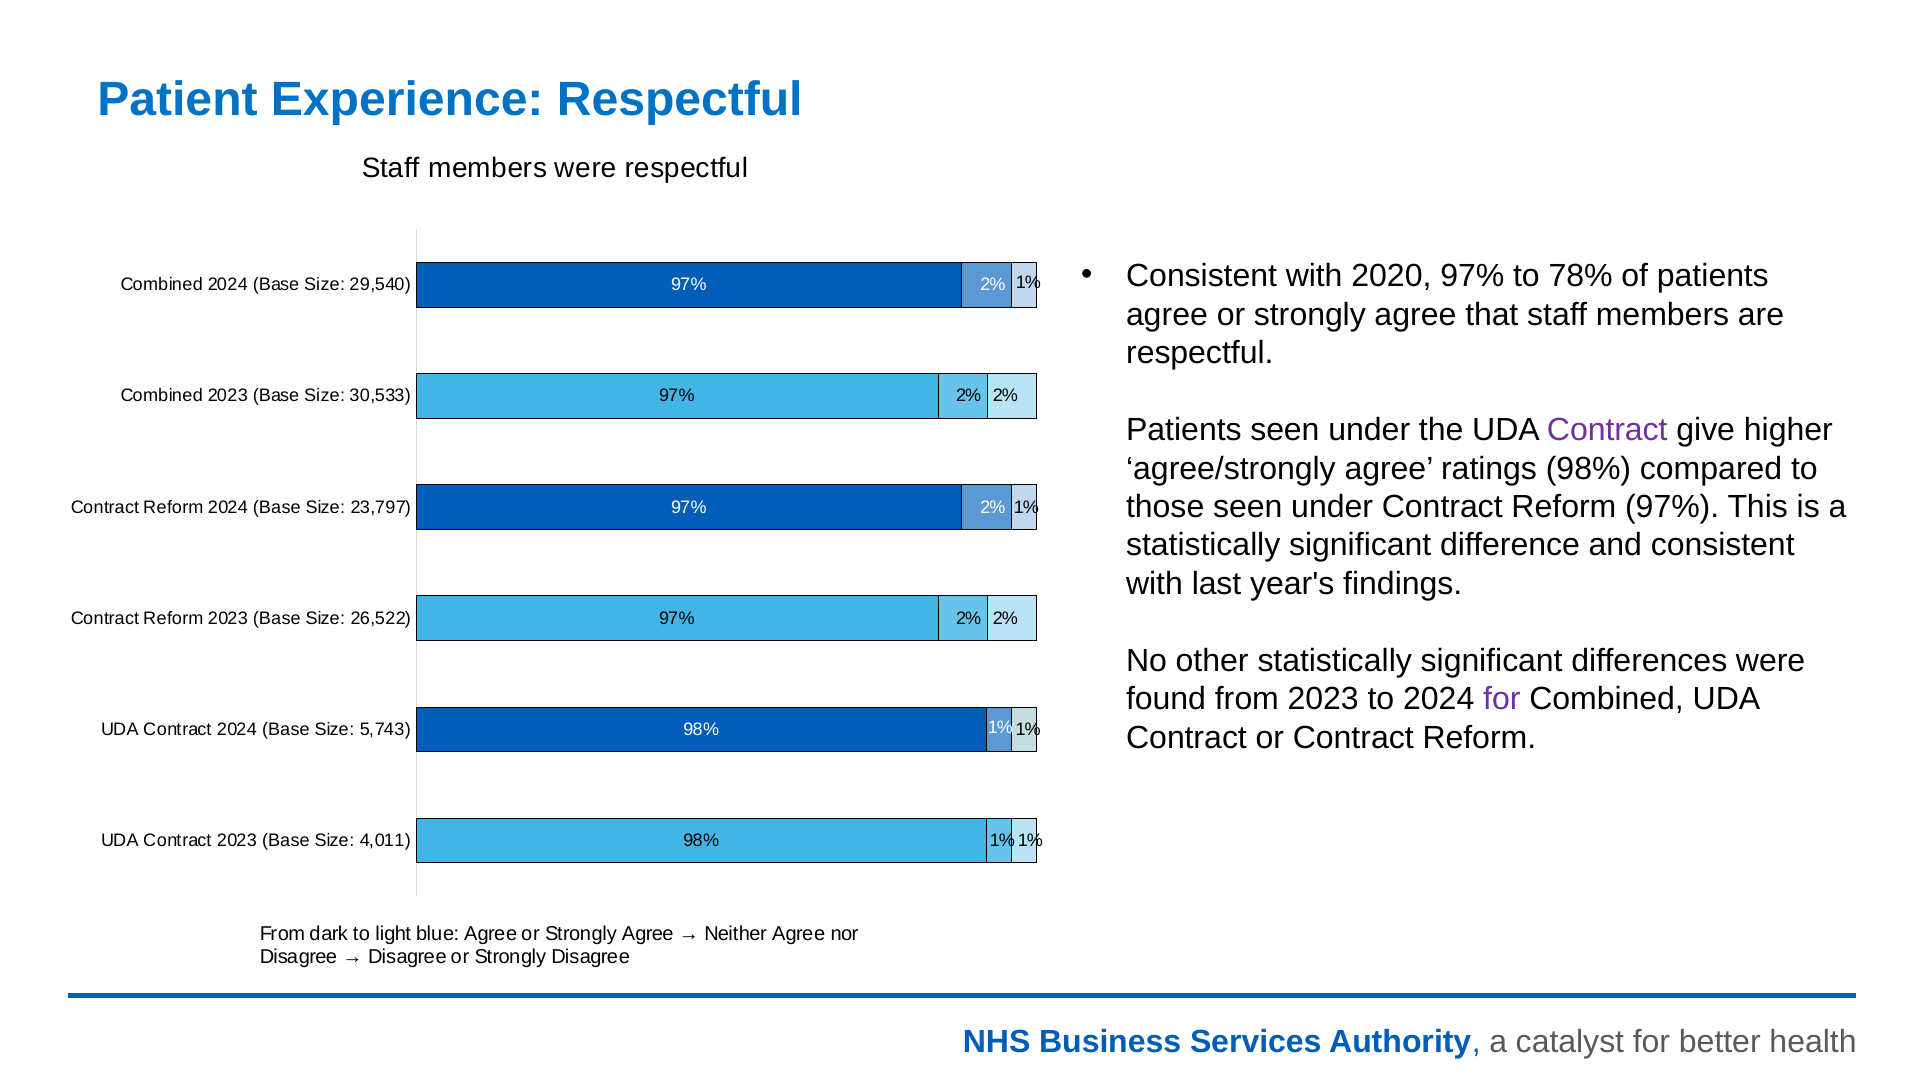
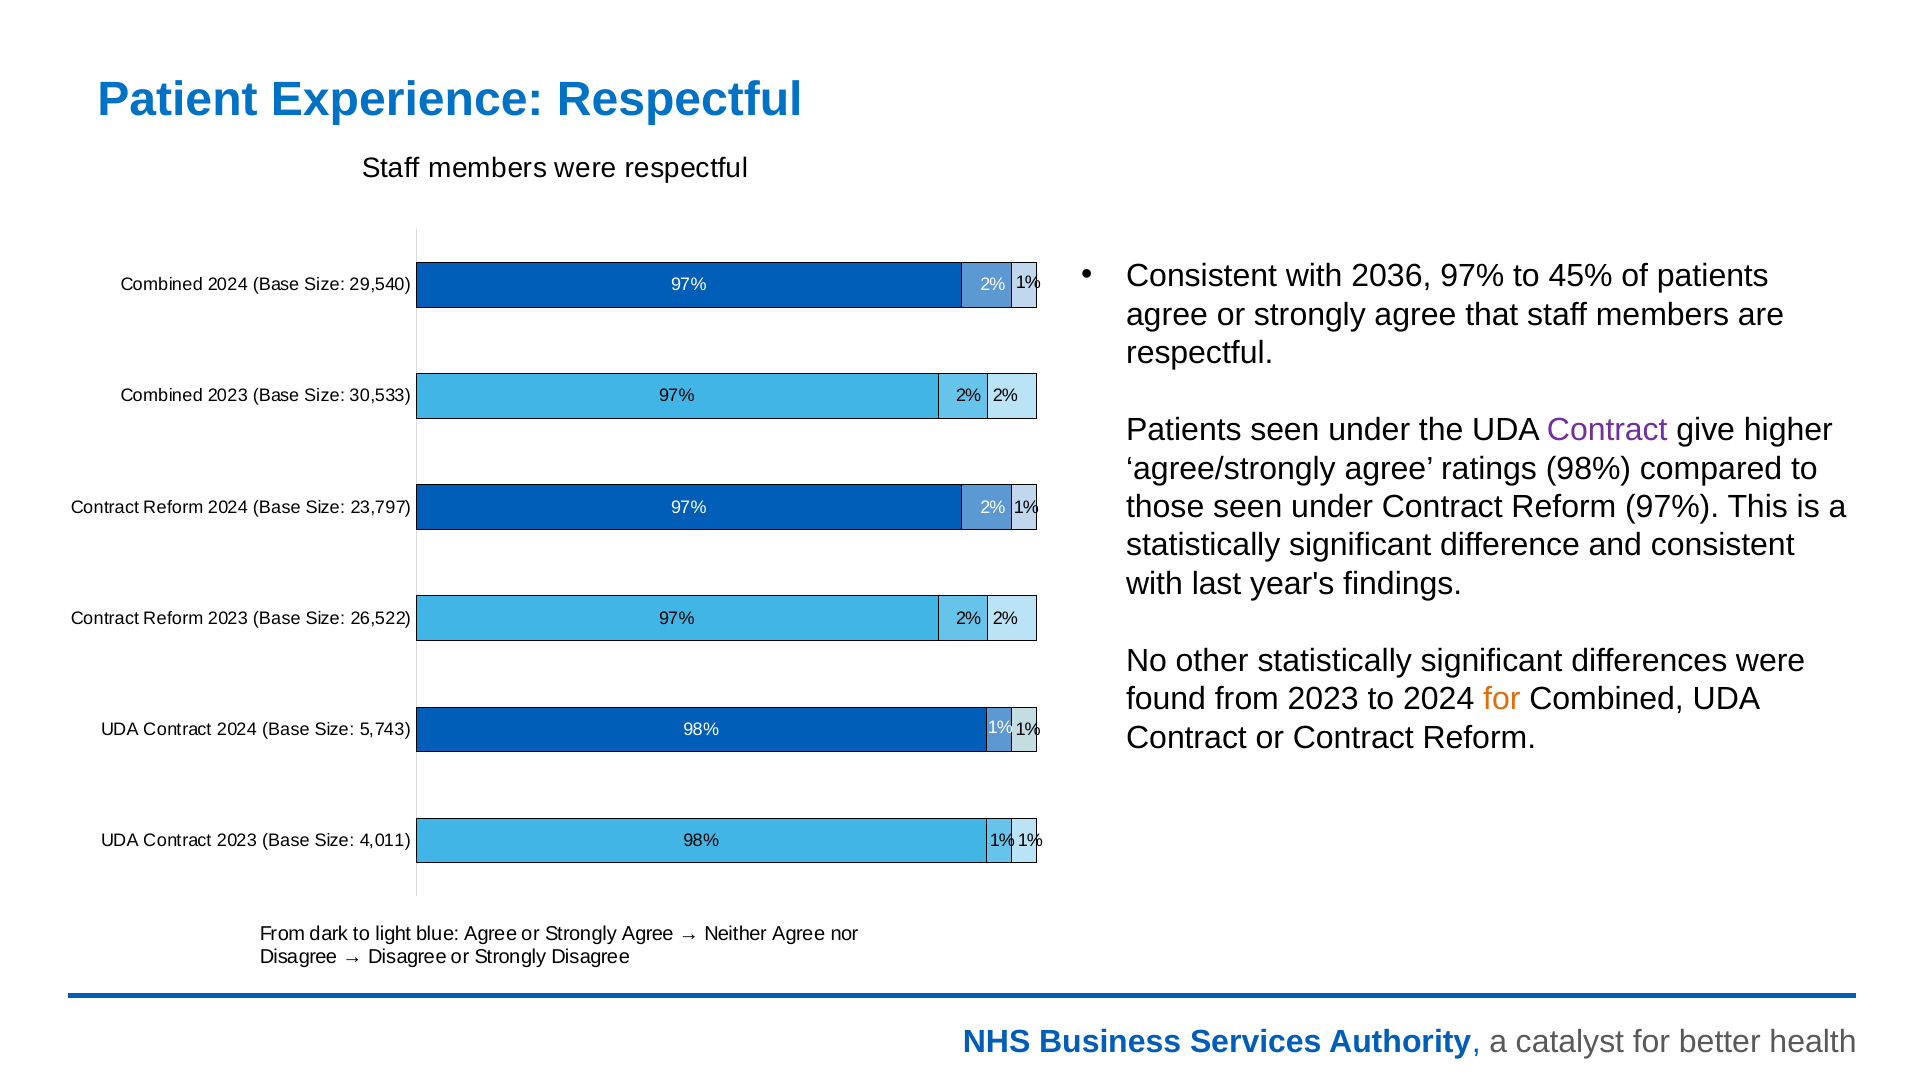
2020: 2020 -> 2036
78%: 78% -> 45%
for at (1502, 699) colour: purple -> orange
